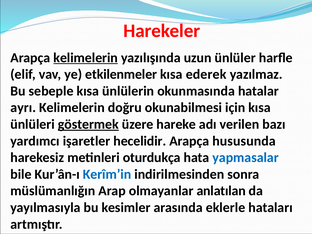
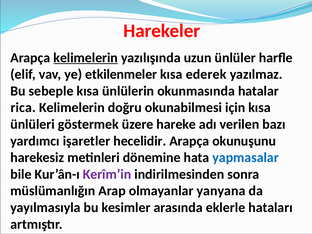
ayrı: ayrı -> rica
göstermek underline: present -> none
hususunda: hususunda -> okunuşunu
oturdukça: oturdukça -> dönemine
Kerîm’in colour: blue -> purple
anlatılan: anlatılan -> yanyana
